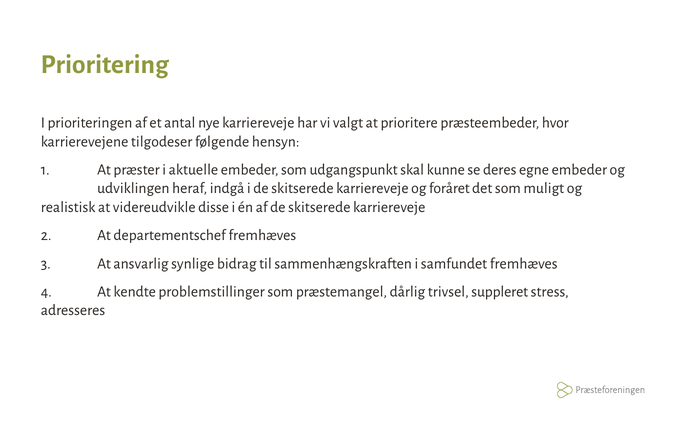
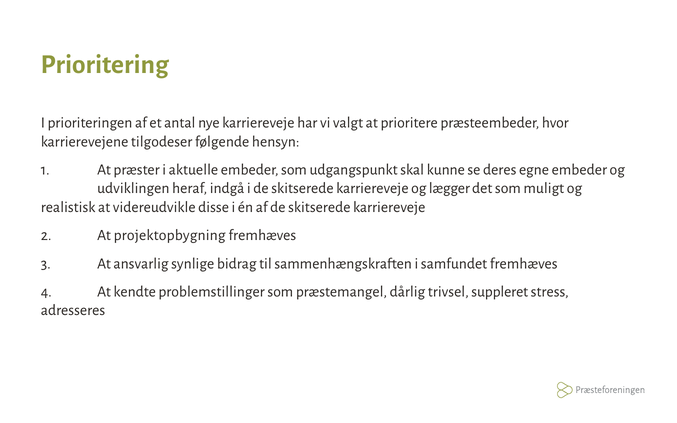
foråret: foråret -> lægger
departementschef: departementschef -> projektopbygning
